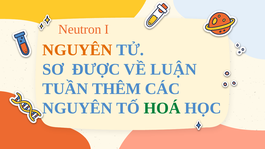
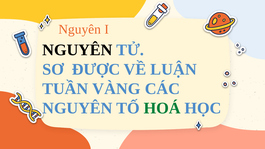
Neutron at (80, 29): Neutron -> Nguyên
NGUYÊN at (77, 50) colour: orange -> black
THÊM: THÊM -> VÀNG
